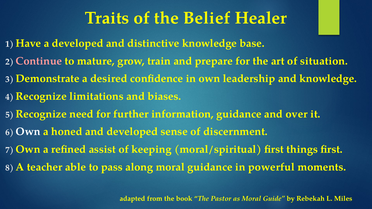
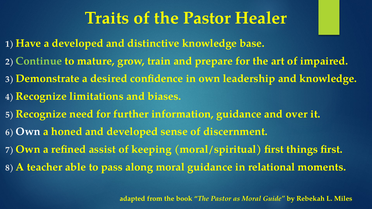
of the Belief: Belief -> Pastor
Continue colour: pink -> light green
situation: situation -> impaired
powerful: powerful -> relational
